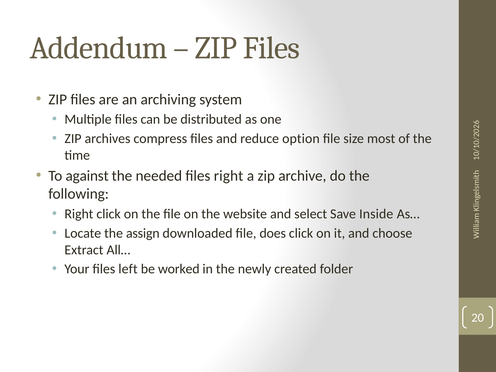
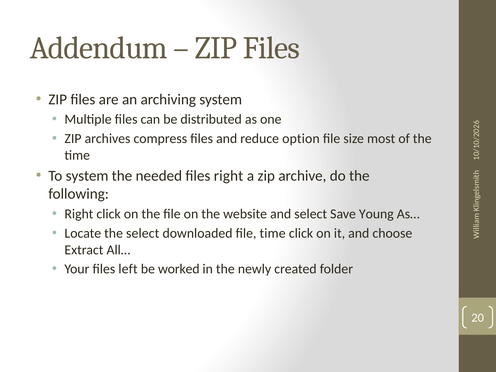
To against: against -> system
Inside: Inside -> Young
the assign: assign -> select
file does: does -> time
